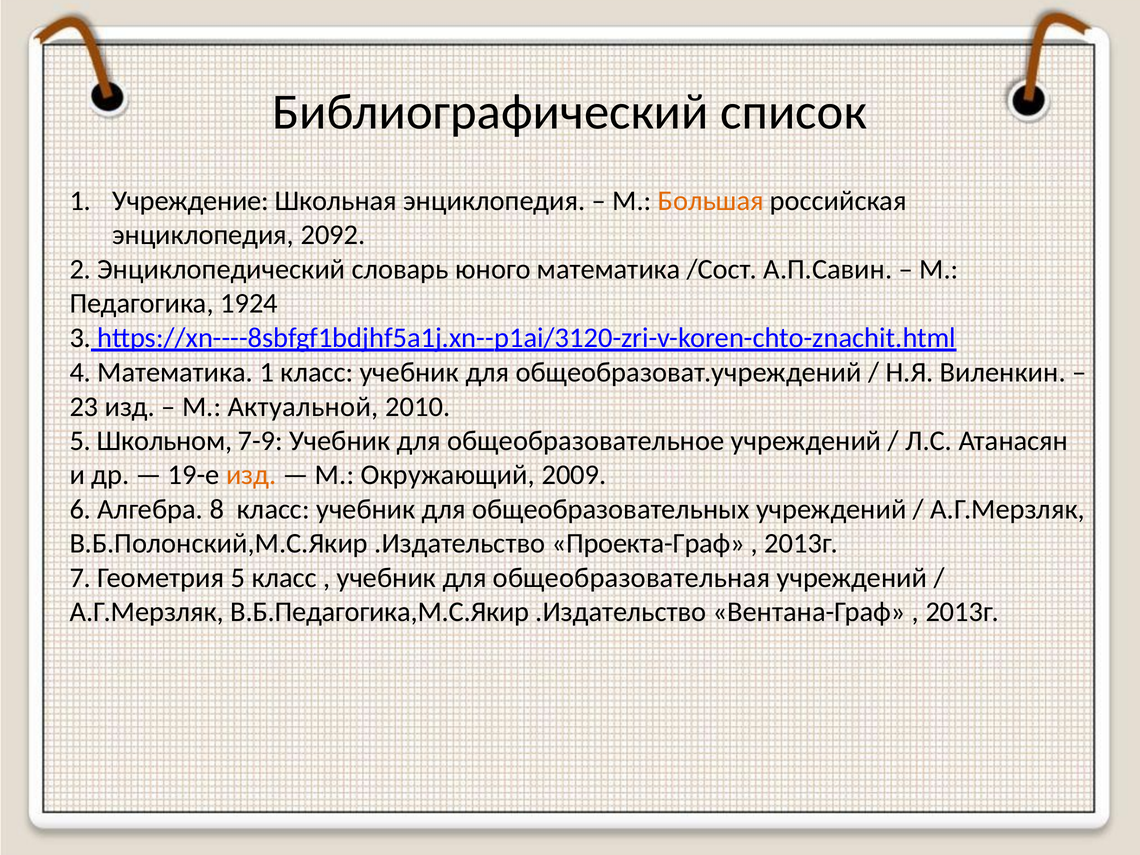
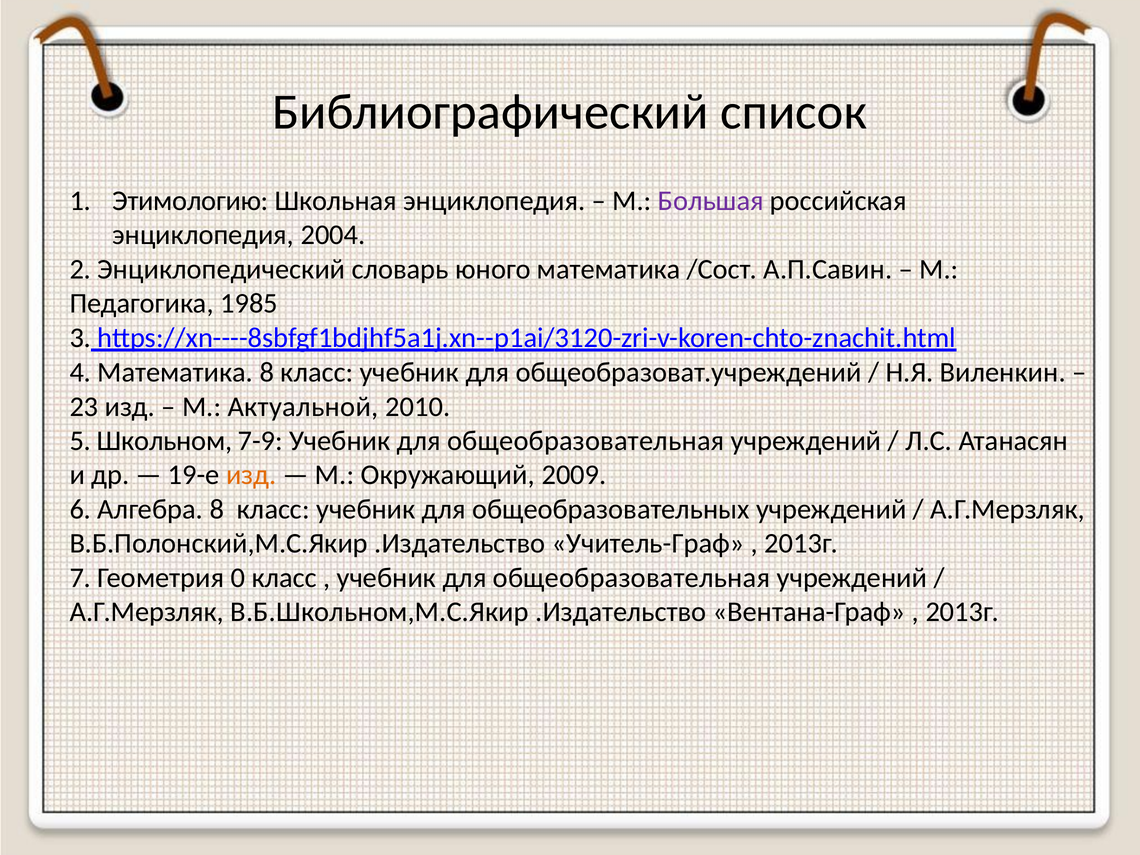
Учреждение: Учреждение -> Этимологию
Большая colour: orange -> purple
2092: 2092 -> 2004
1924: 1924 -> 1985
Математика 1: 1 -> 8
7-9 Учебник для общеобразовательное: общеобразовательное -> общеобразовательная
Проекта-Граф: Проекта-Граф -> Учитель-Граф
Геометрия 5: 5 -> 0
В.Б.Педагогика,М.С.Якир: В.Б.Педагогика,М.С.Якир -> В.Б.Школьном,М.С.Якир
